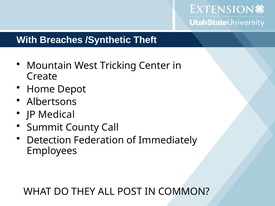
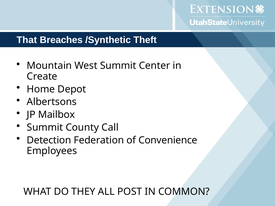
With: With -> That
West Tricking: Tricking -> Summit
Medical: Medical -> Mailbox
Immediately: Immediately -> Convenience
